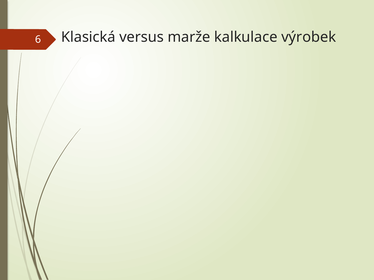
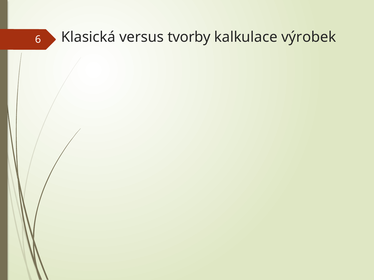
marže: marže -> tvorby
